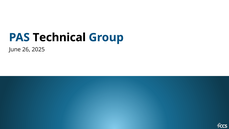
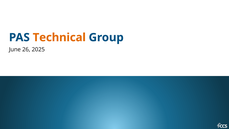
Technical colour: black -> orange
